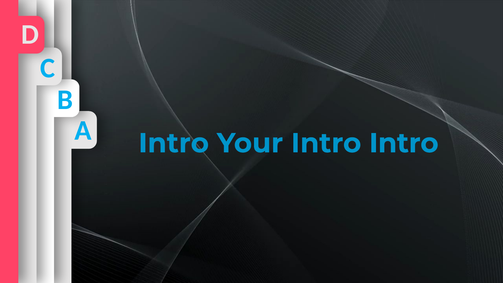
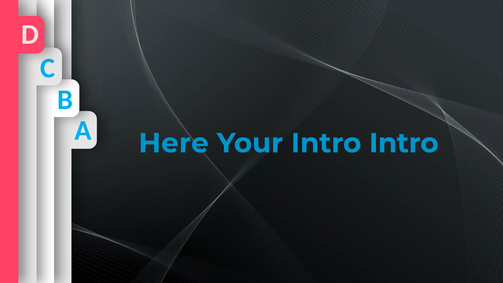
Intro at (174, 143): Intro -> Here
